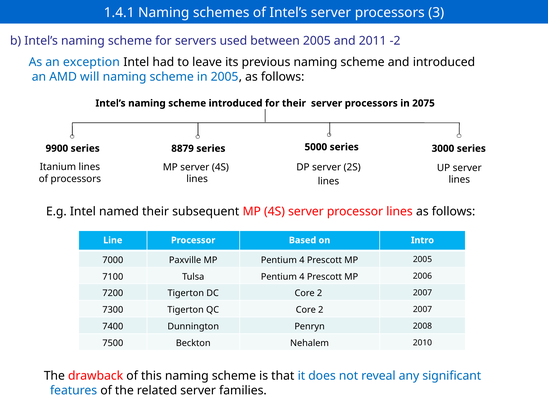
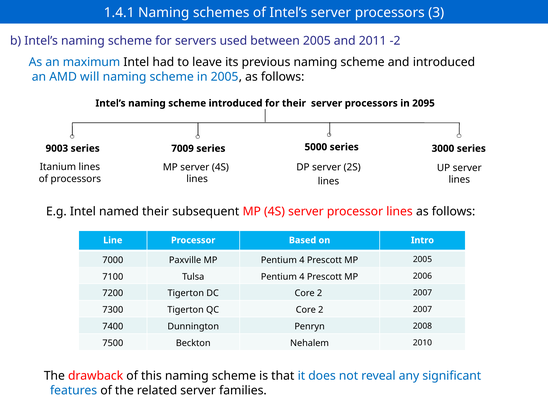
exception: exception -> maximum
2075: 2075 -> 2095
9900: 9900 -> 9003
8879: 8879 -> 7009
